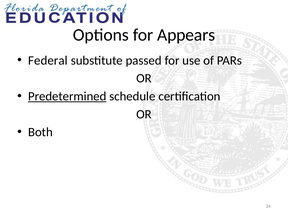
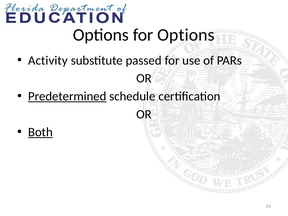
for Appears: Appears -> Options
Federal: Federal -> Activity
Both underline: none -> present
